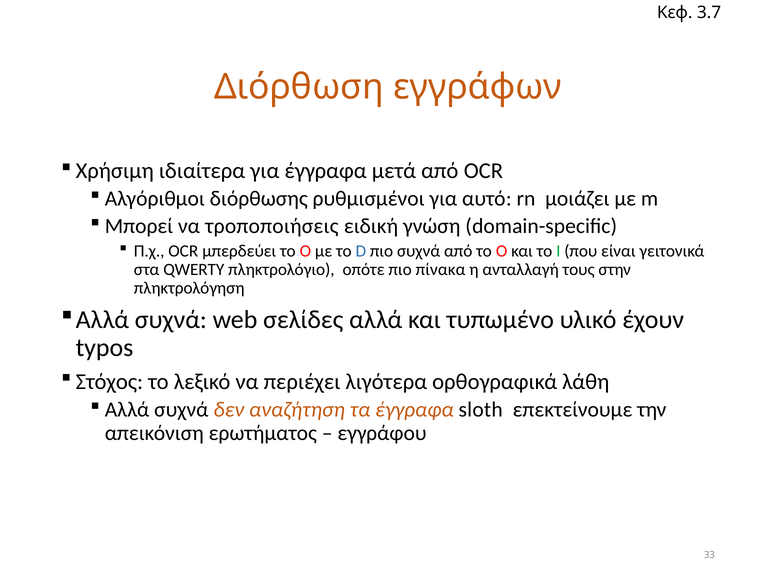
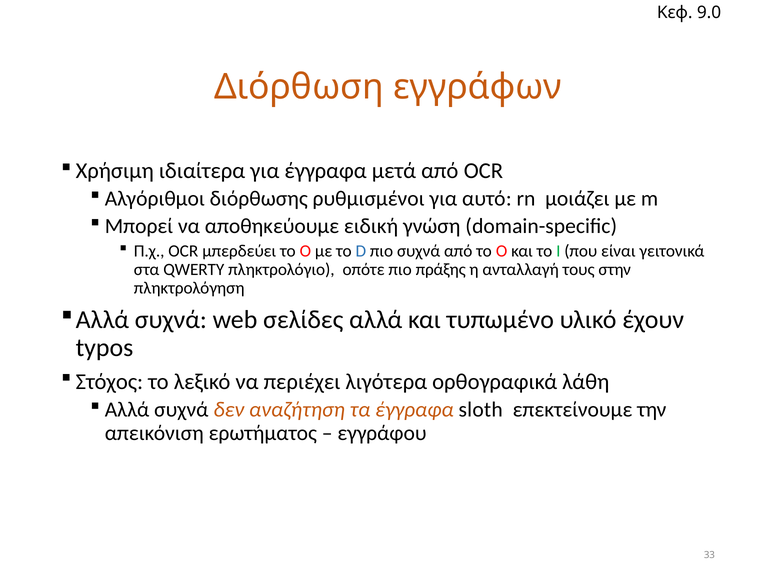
3.7: 3.7 -> 9.0
τροποποιήσεις: τροποποιήσεις -> αποθηκεύουμε
πίνακα: πίνακα -> πράξης
